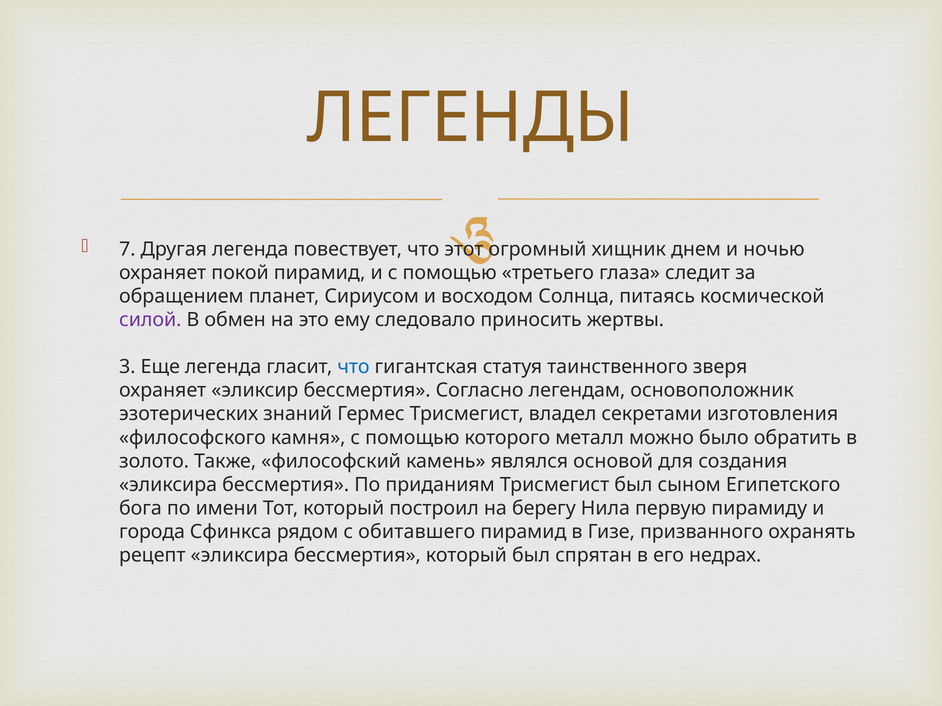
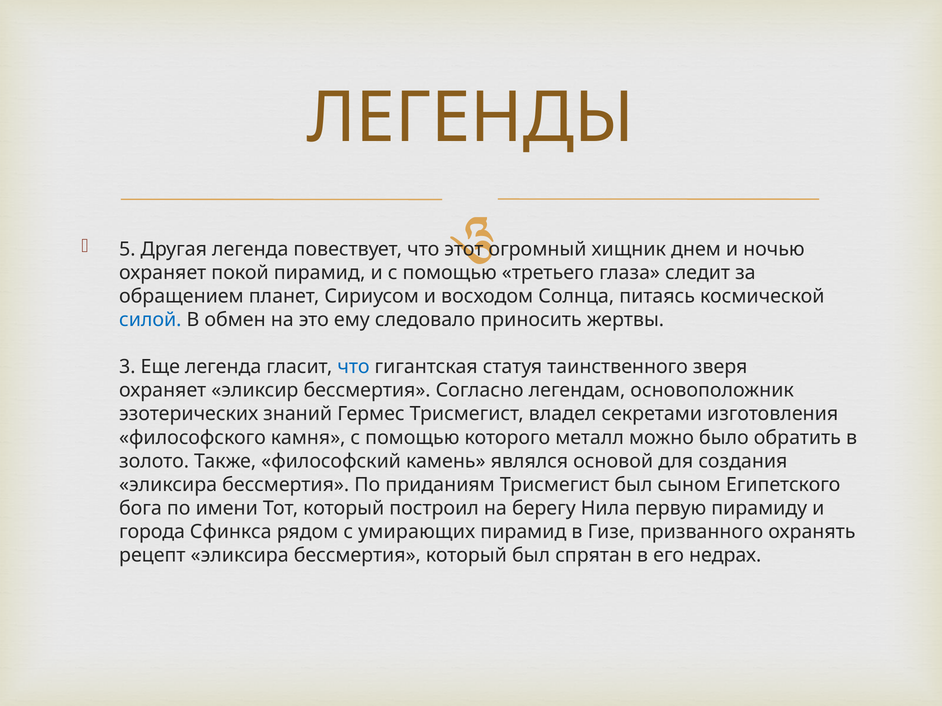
7: 7 -> 5
силой colour: purple -> blue
обитавшего: обитавшего -> умирающих
